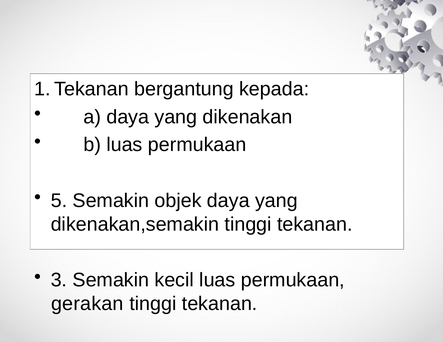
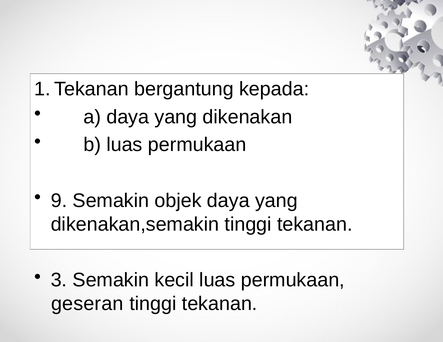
5: 5 -> 9
gerakan: gerakan -> geseran
